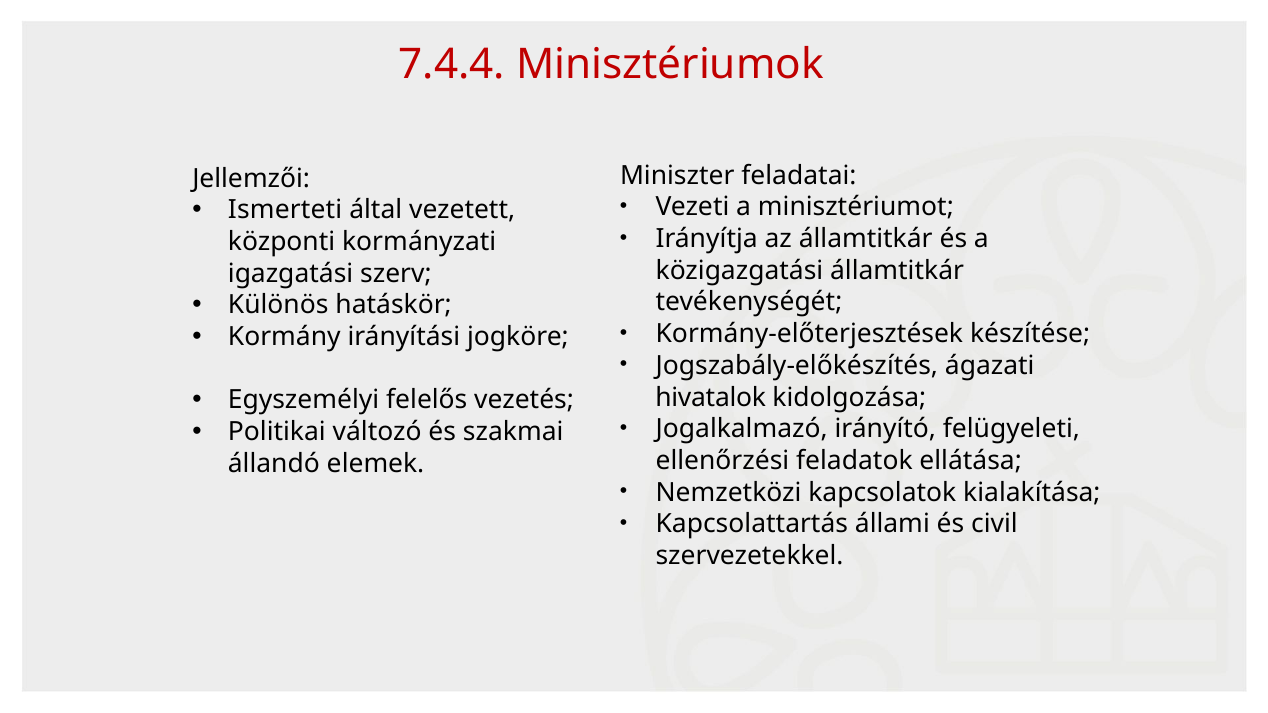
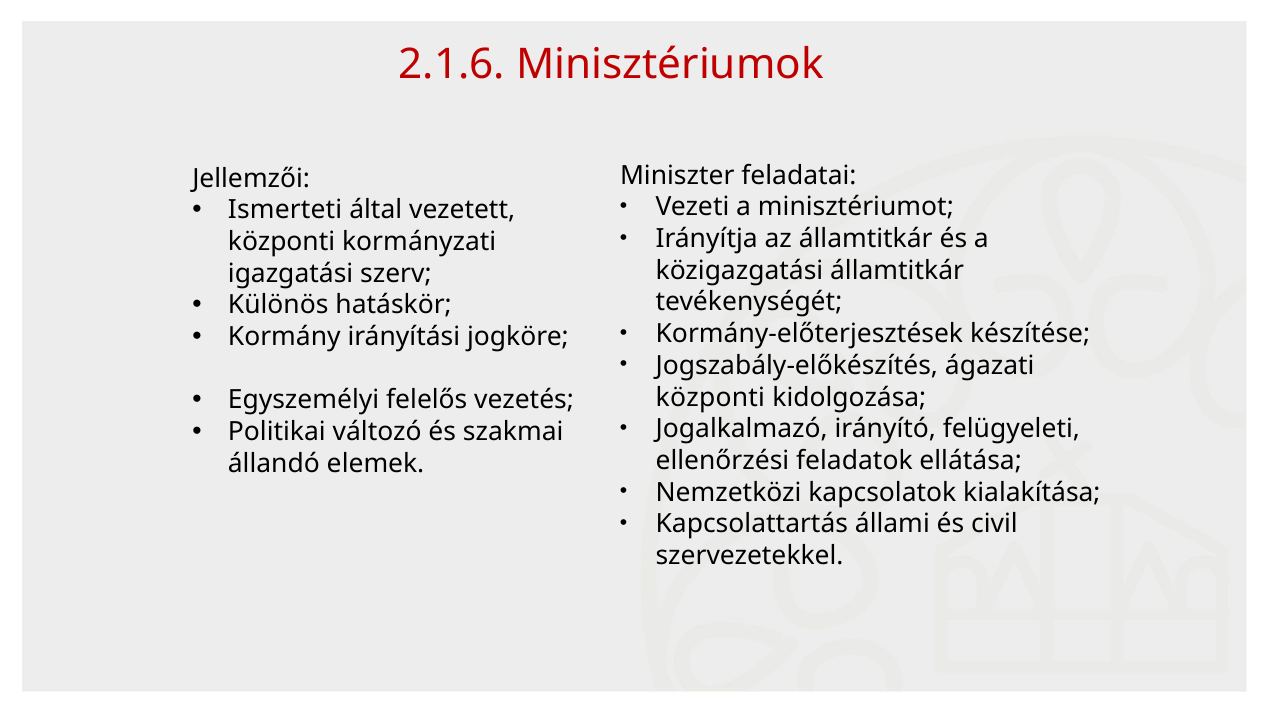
7.4.4: 7.4.4 -> 2.1.6
hivatalok at (711, 397): hivatalok -> központi
